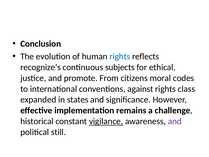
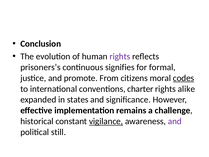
rights at (120, 56) colour: blue -> purple
recognize’s: recognize’s -> prisoners’s
subjects: subjects -> signifies
ethical: ethical -> formal
codes underline: none -> present
against: against -> charter
class: class -> alike
